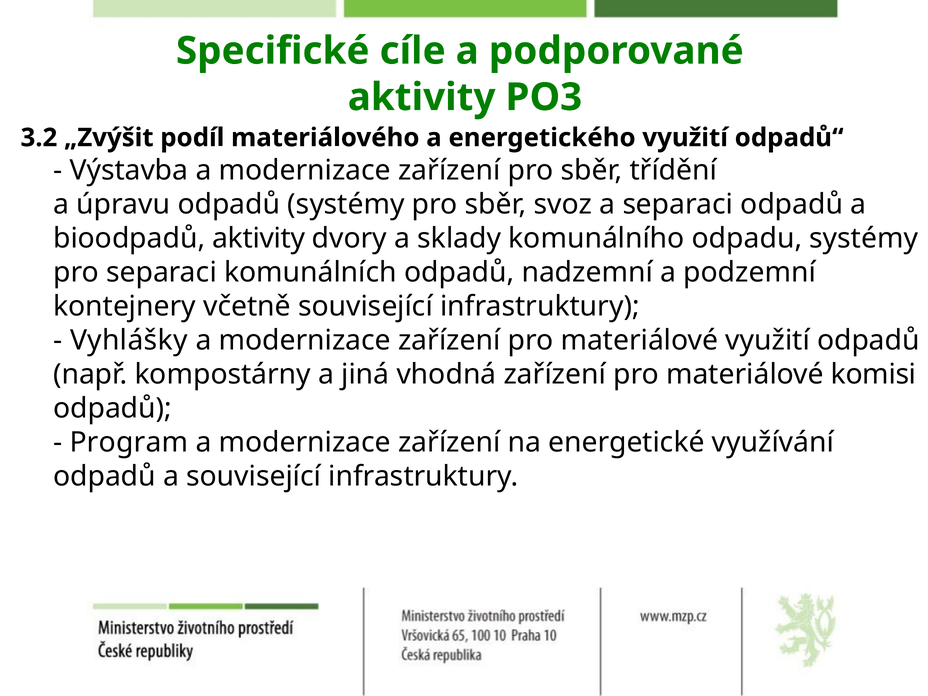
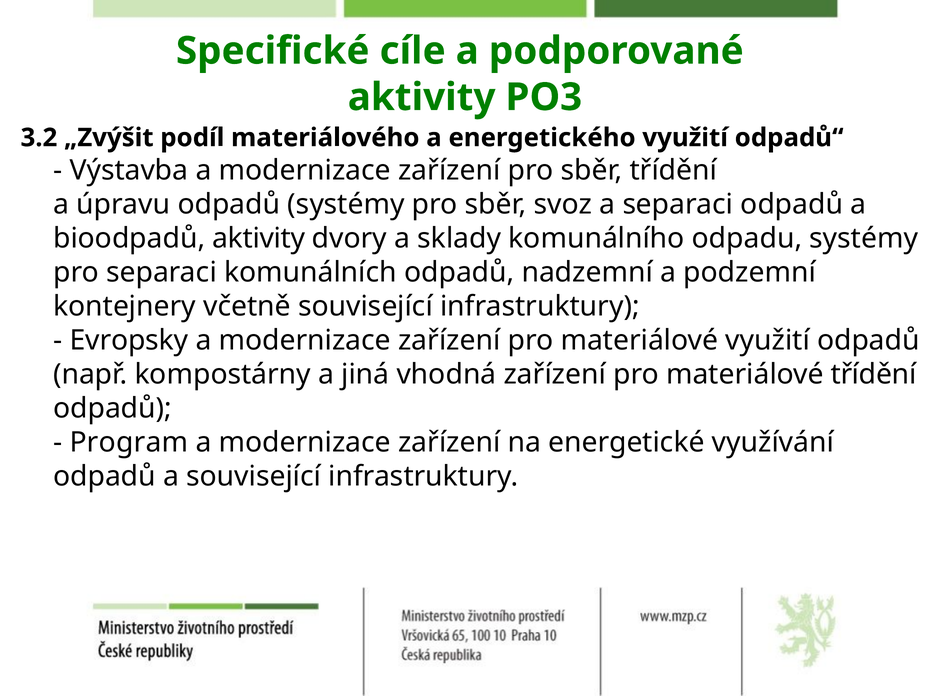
Vyhlášky: Vyhlášky -> Evropsky
materiálové komisi: komisi -> třídění
